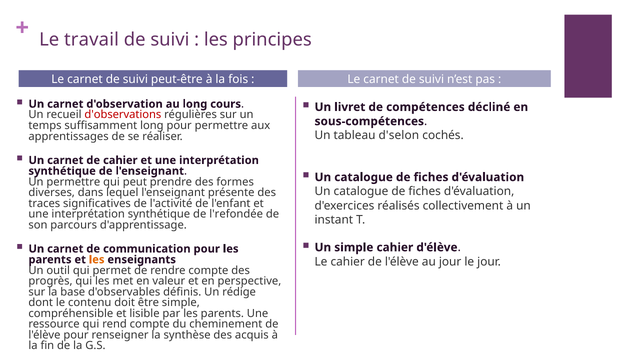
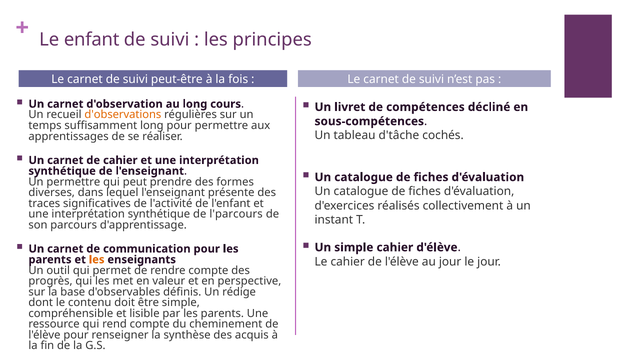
travail: travail -> enfant
d'observations colour: red -> orange
d'selon: d'selon -> d'tâche
l'refondée: l'refondée -> l'parcours
